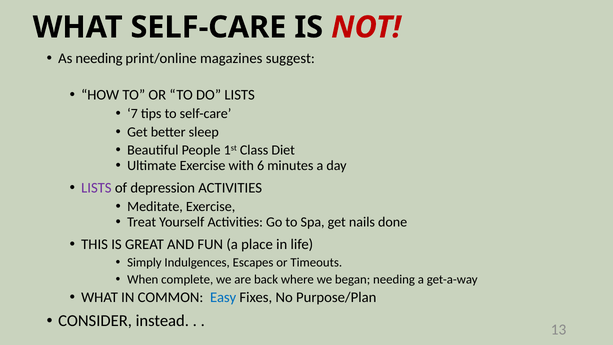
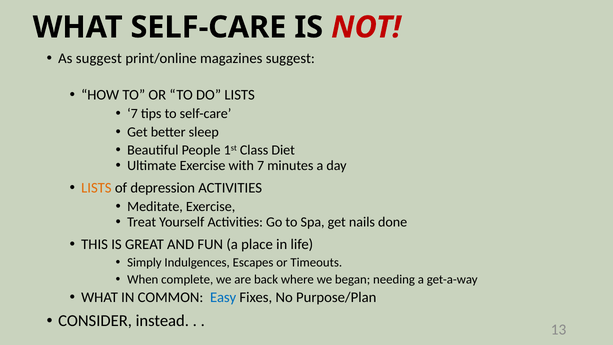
As needing: needing -> suggest
with 6: 6 -> 7
LISTS at (96, 188) colour: purple -> orange
